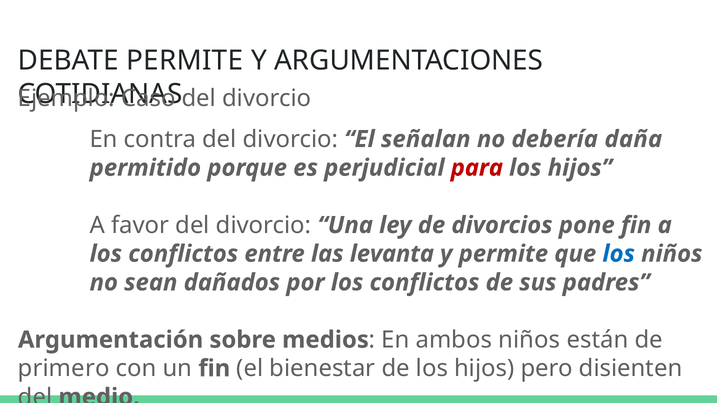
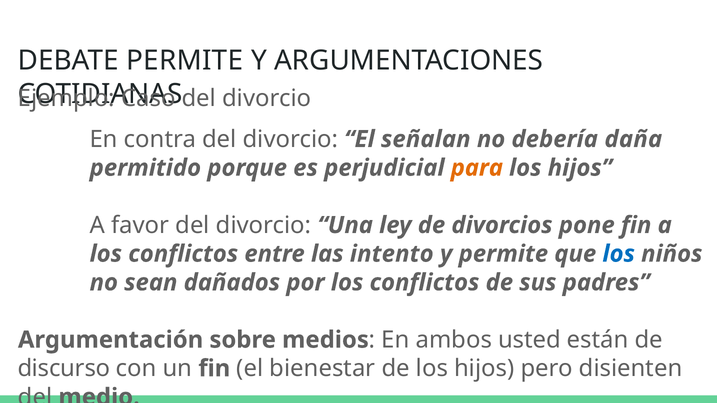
para colour: red -> orange
levanta: levanta -> intento
ambos niños: niños -> usted
primero: primero -> discurso
